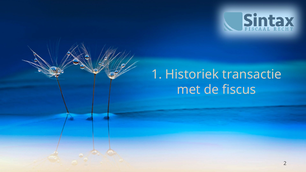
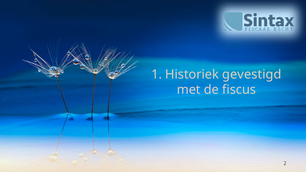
transactie: transactie -> gevestigd
